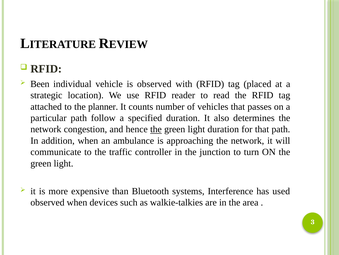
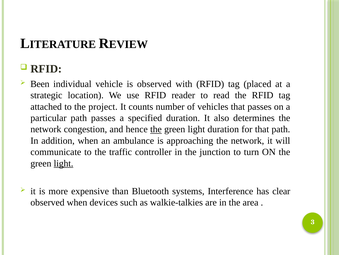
planner: planner -> project
path follow: follow -> passes
light at (64, 163) underline: none -> present
used: used -> clear
